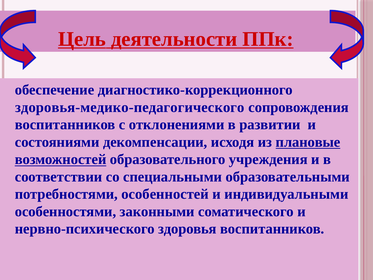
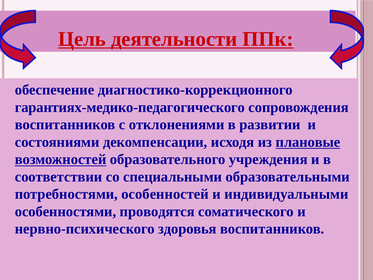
здоровья-медико-педагогического: здоровья-медико-педагогического -> гарантиях-медико-педагогического
законными: законными -> проводятся
